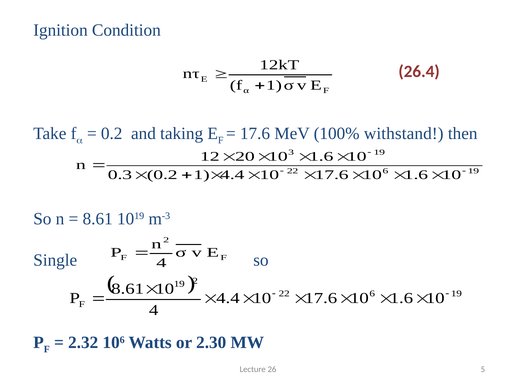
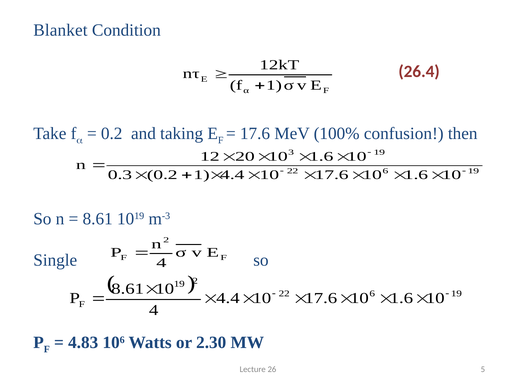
Ignition: Ignition -> Blanket
withstand: withstand -> confusion
2.32: 2.32 -> 4.83
